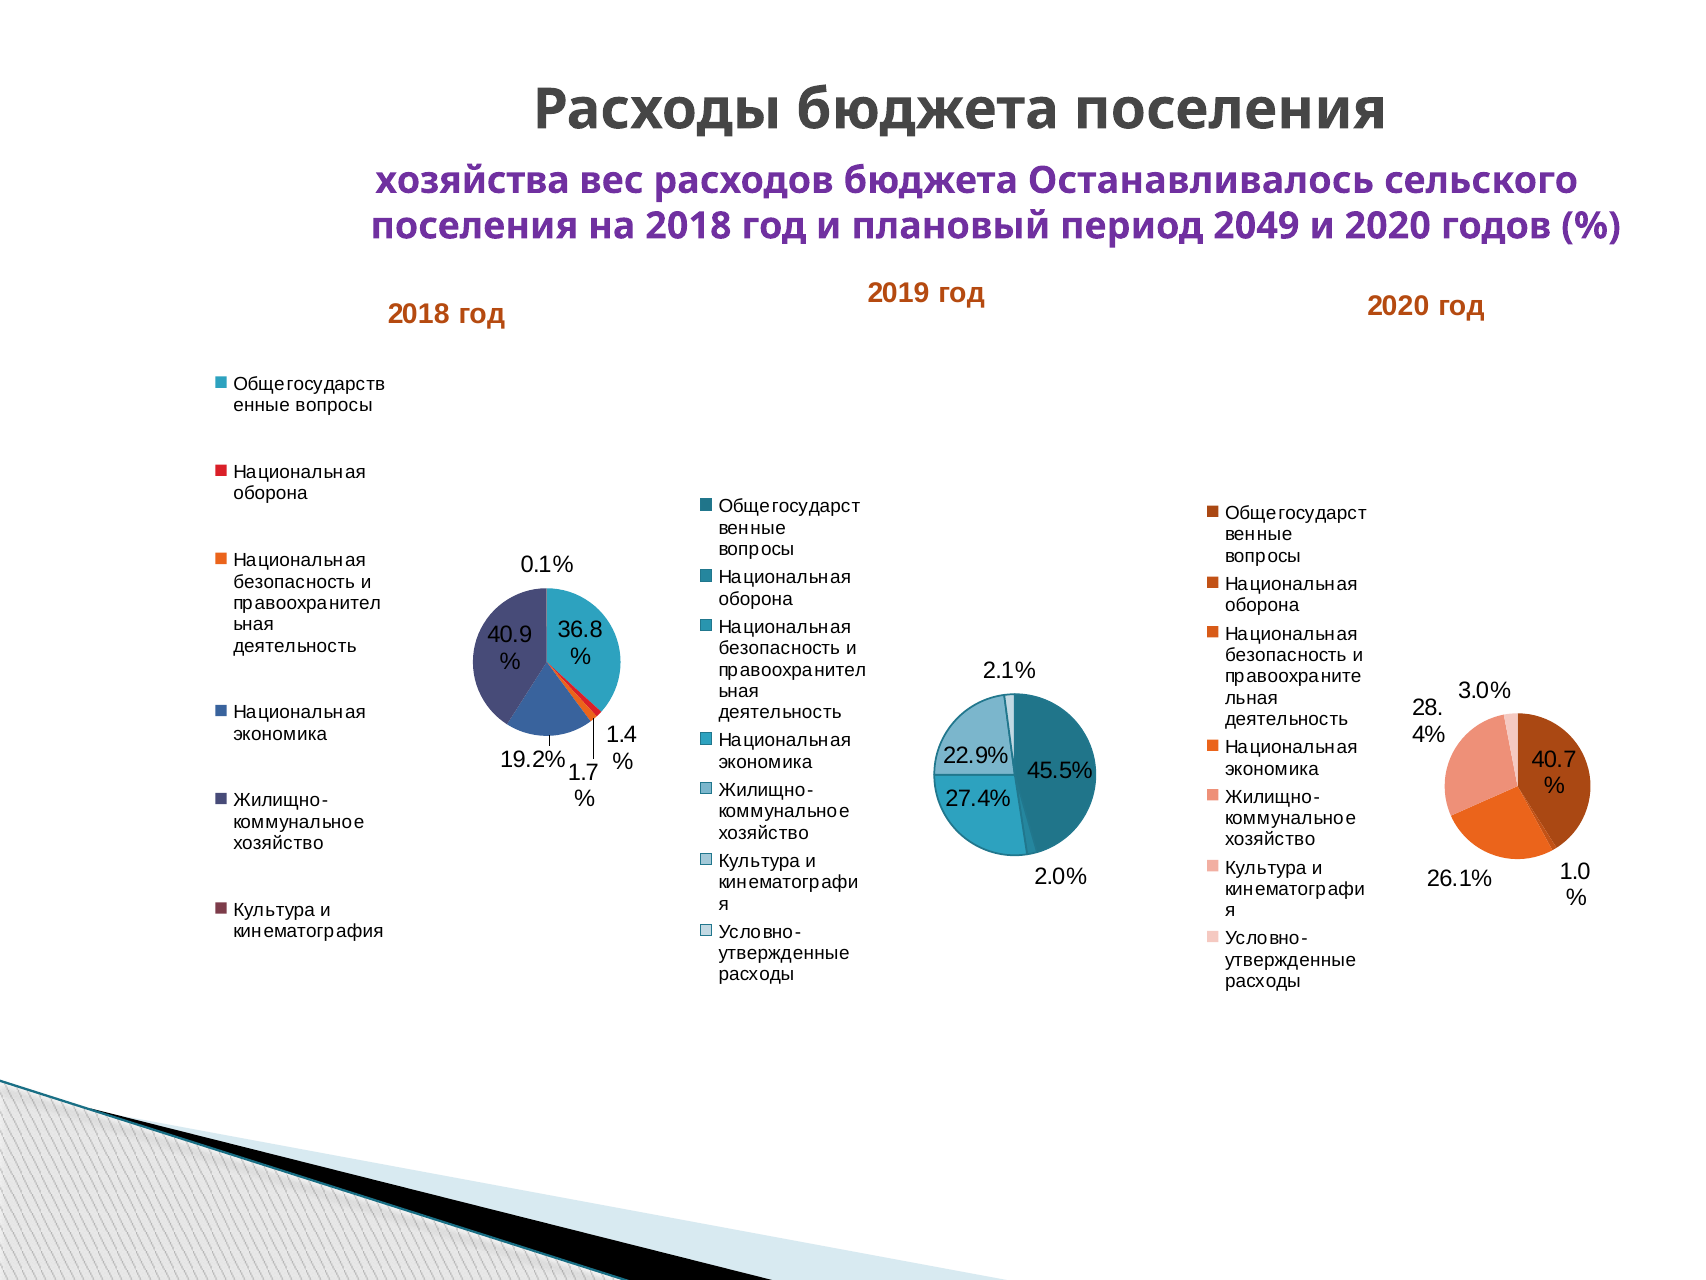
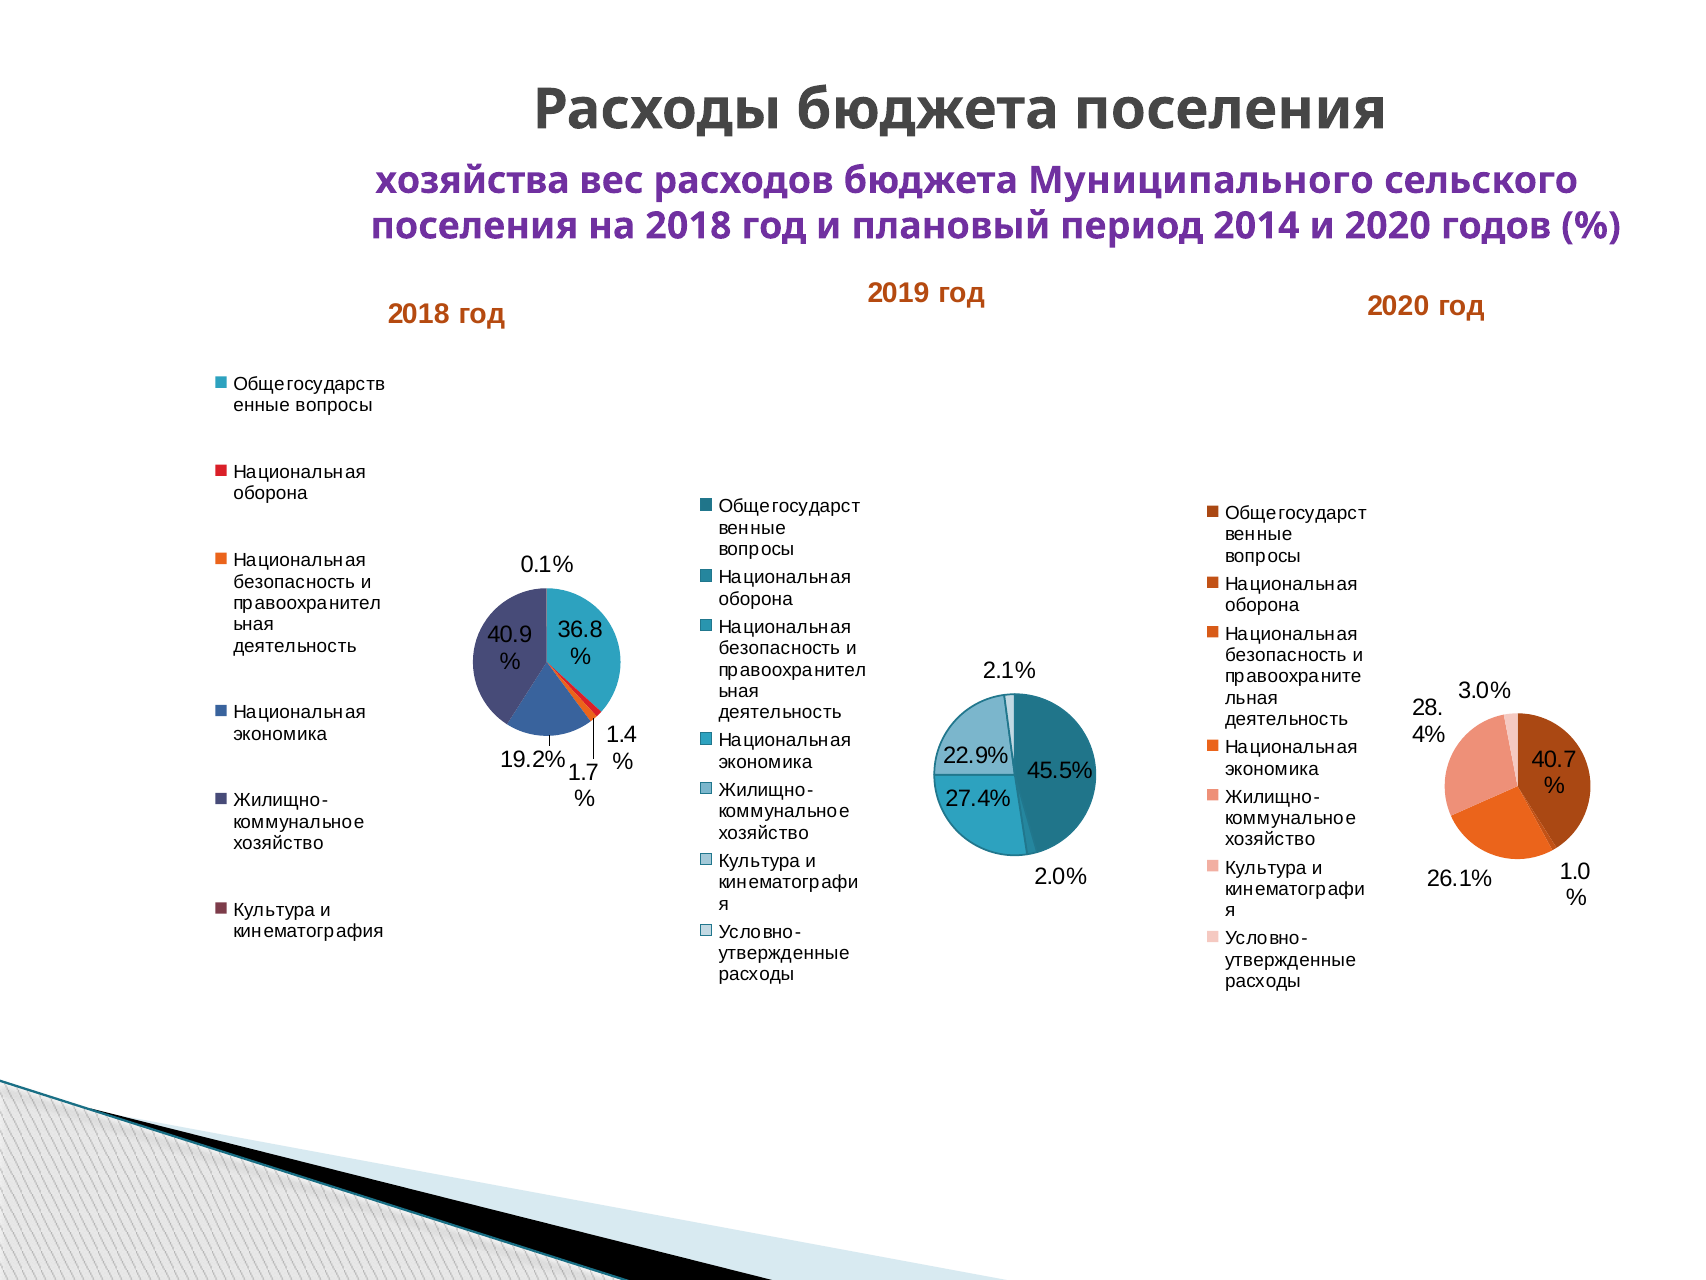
Останавливалось: Останавливалось -> Муниципального
2049: 2049 -> 2014
